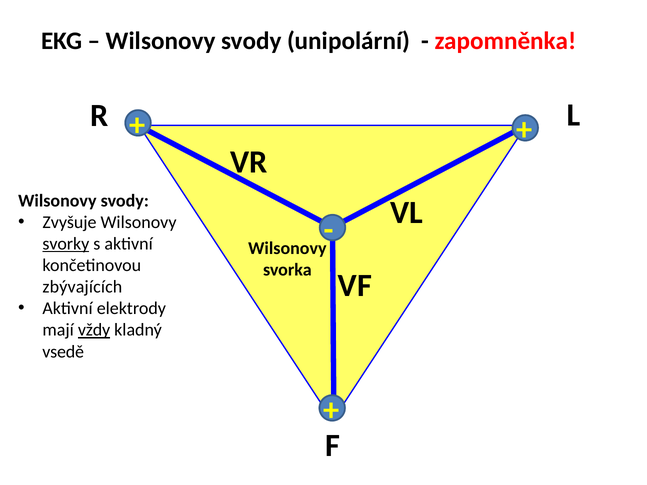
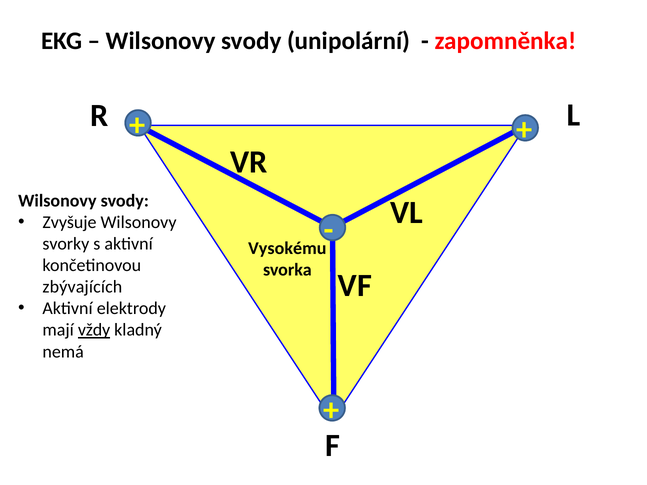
svorky underline: present -> none
Wilsonovy at (287, 249): Wilsonovy -> Vysokému
vsedě: vsedě -> nemá
